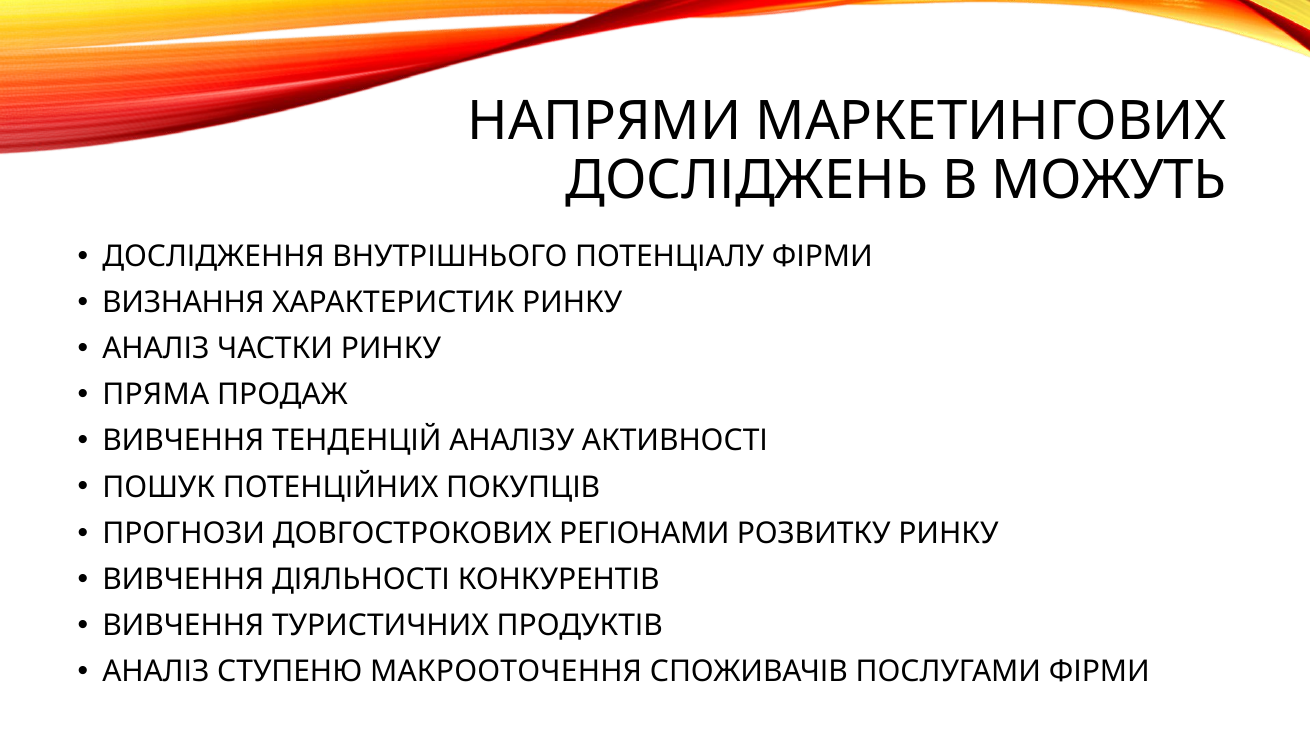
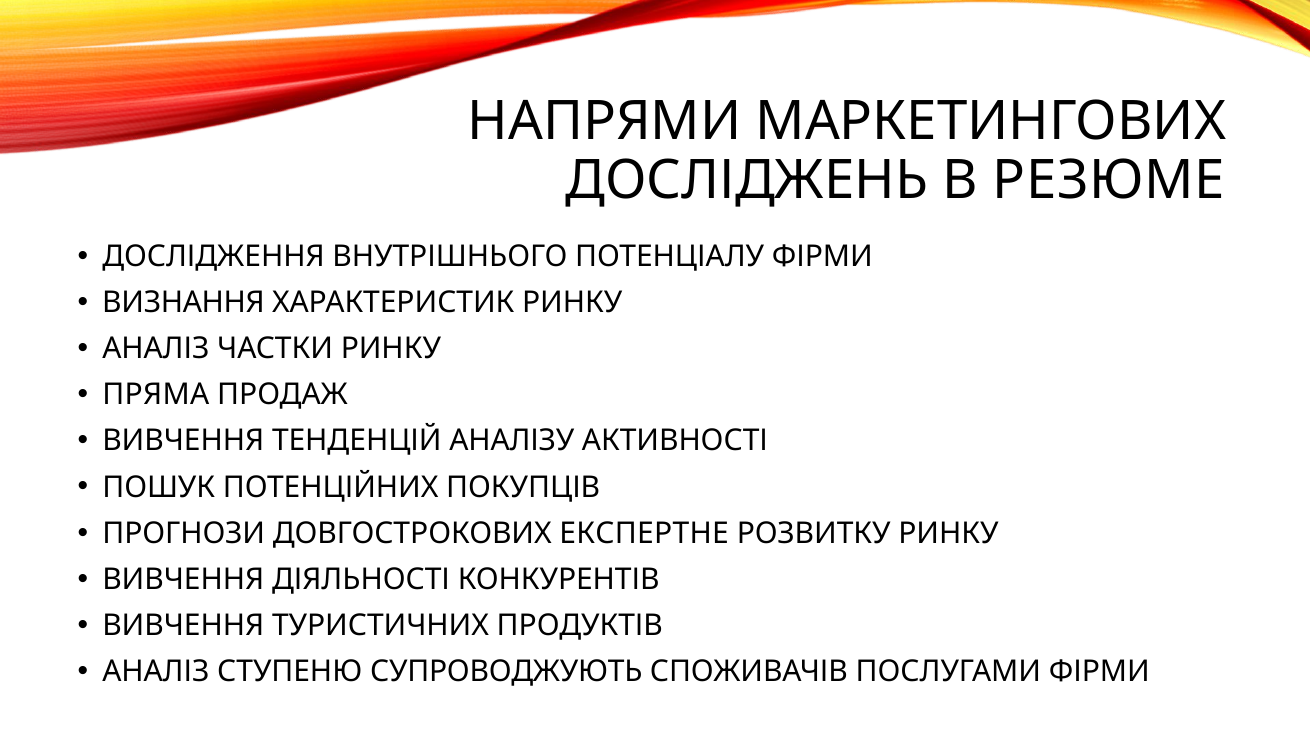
МОЖУТЬ: МОЖУТЬ -> РЕЗЮМЕ
РЕГІОНАМИ: РЕГІОНАМИ -> ЕКСПЕРТНЕ
МАКРООТОЧЕННЯ: МАКРООТОЧЕННЯ -> СУПРОВОДЖУЮТЬ
